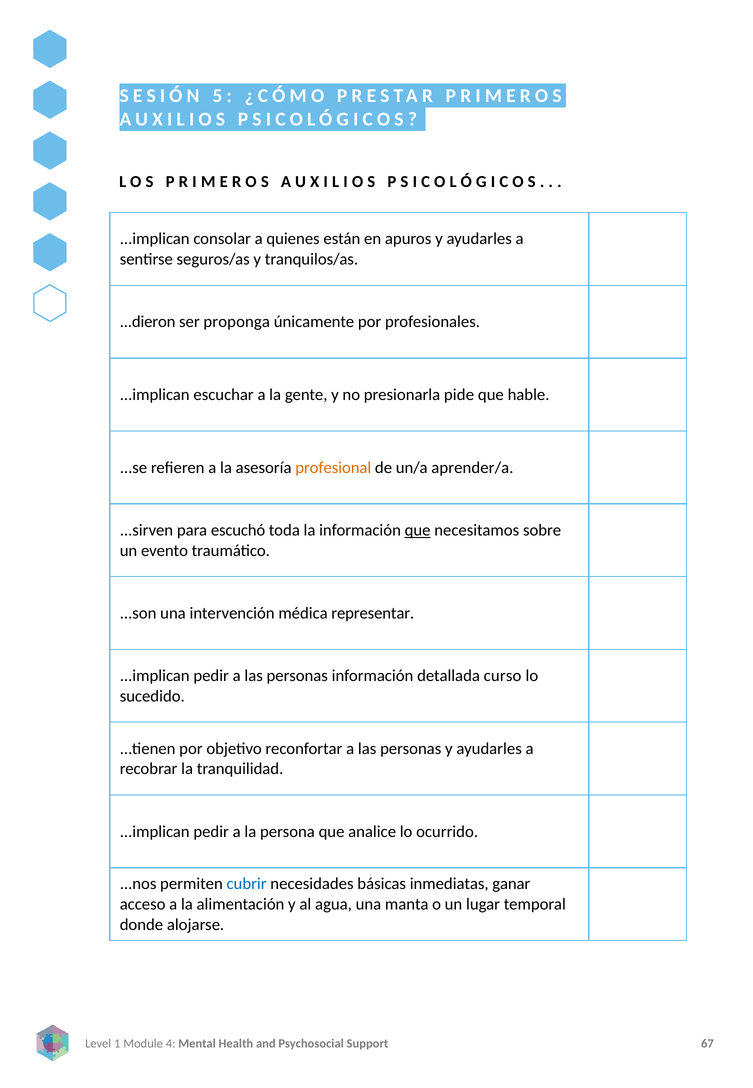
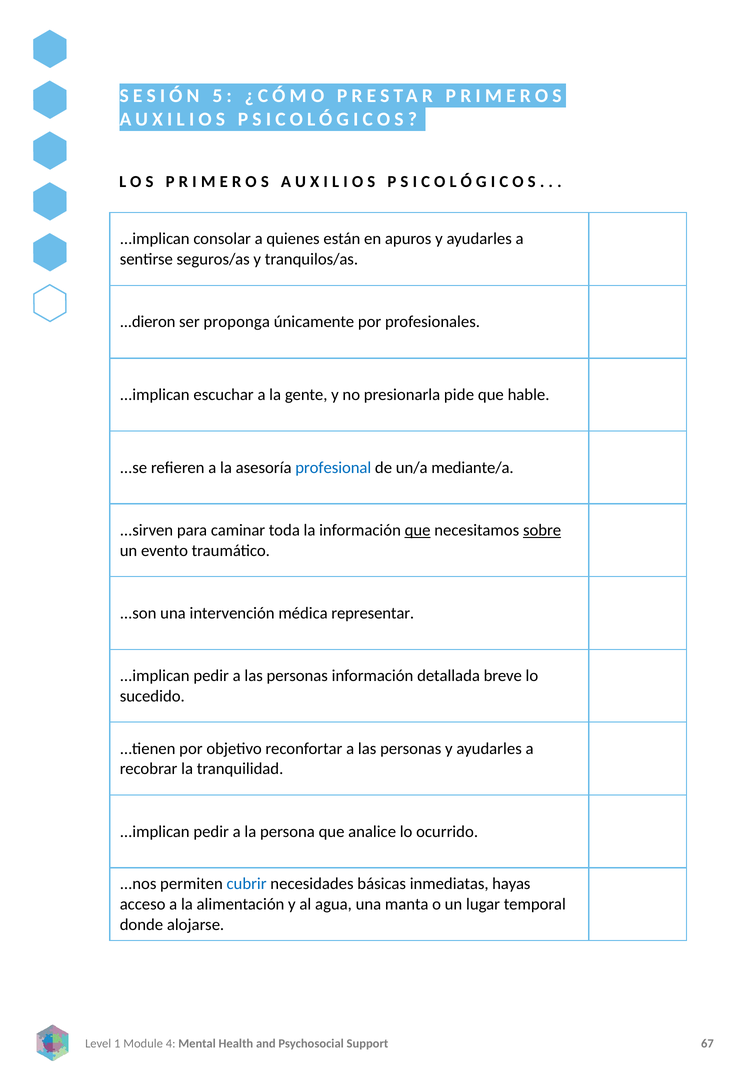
profesional colour: orange -> blue
aprender/a: aprender/a -> mediante/a
escuchó: escuchó -> caminar
sobre underline: none -> present
curso: curso -> breve
ganar: ganar -> hayas
